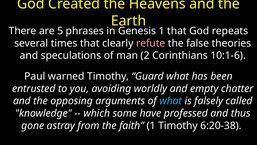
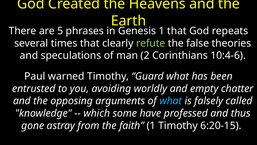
refute colour: pink -> light green
10:1-6: 10:1-6 -> 10:4-6
6:20-38: 6:20-38 -> 6:20-15
